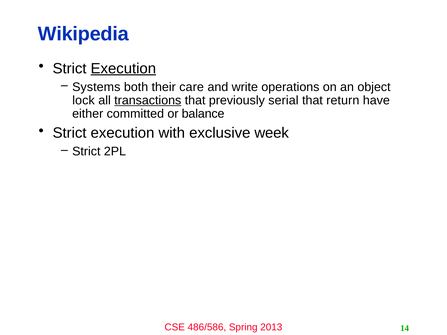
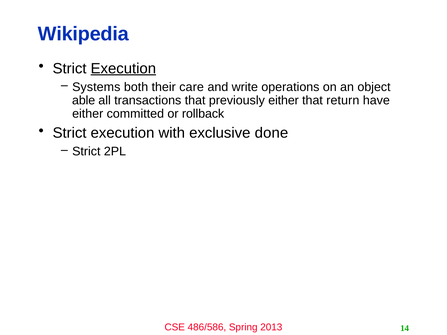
lock: lock -> able
transactions underline: present -> none
previously serial: serial -> either
balance: balance -> rollback
week: week -> done
